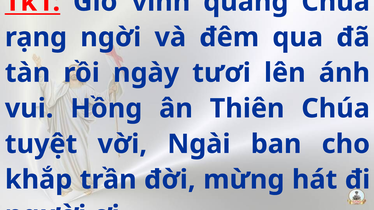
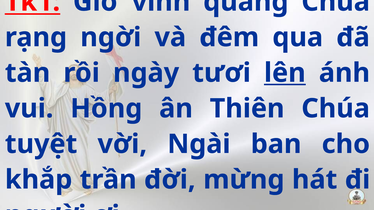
lên underline: none -> present
